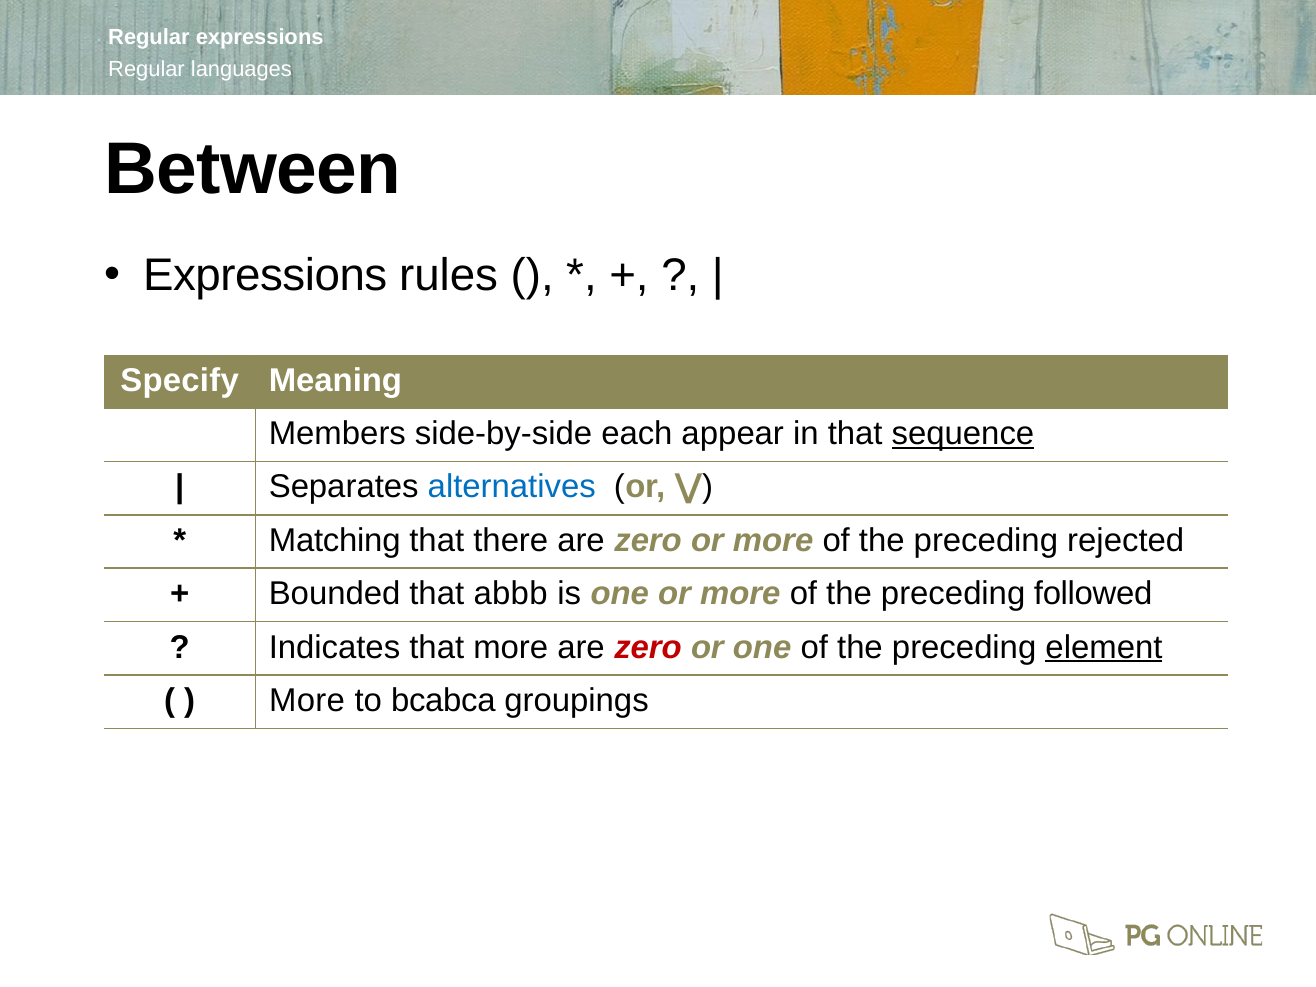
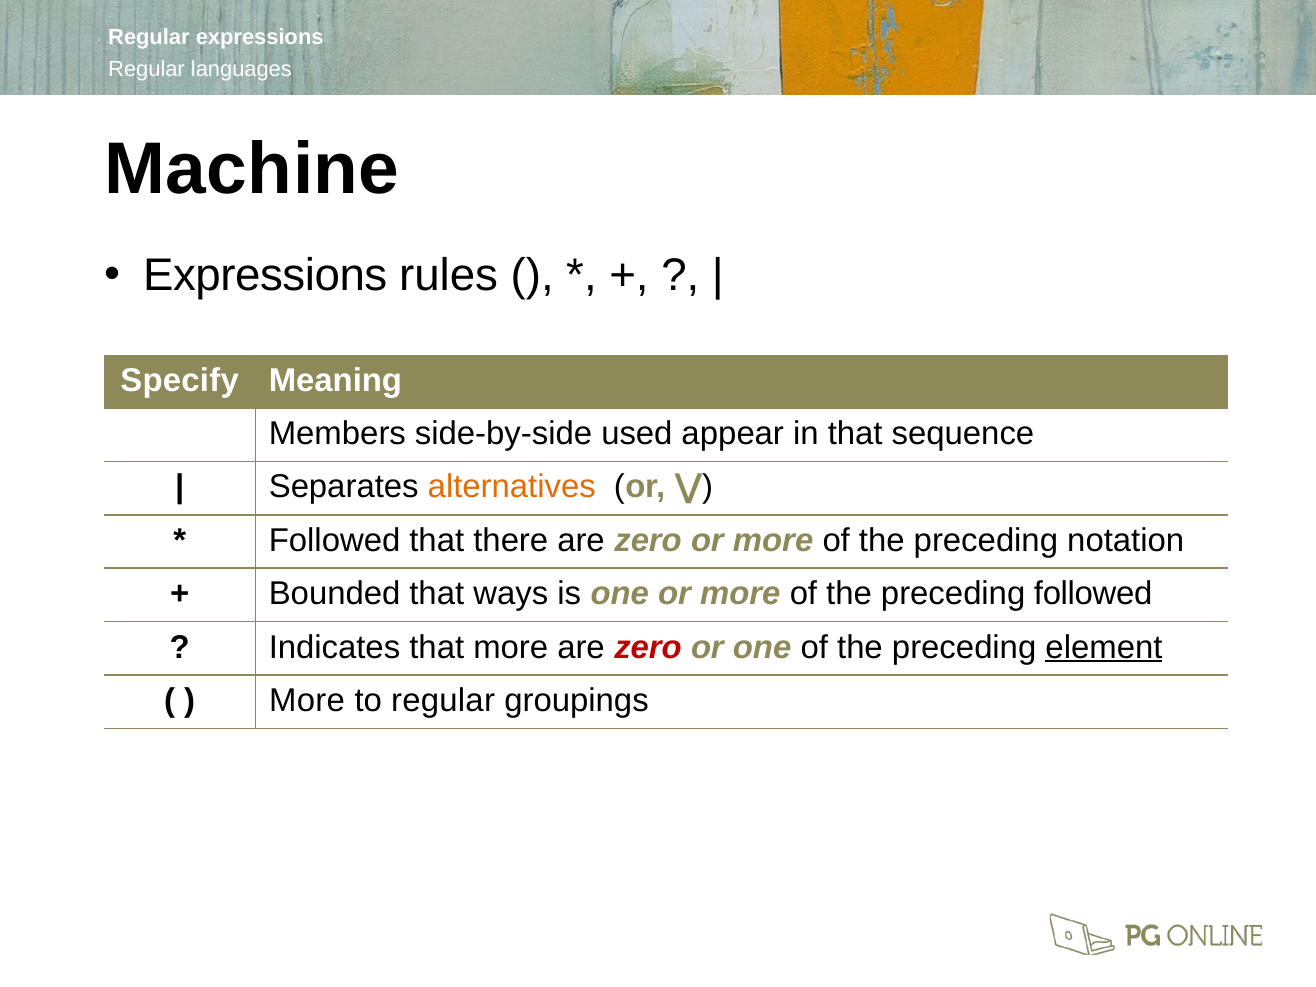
Between: Between -> Machine
each: each -> used
sequence underline: present -> none
alternatives colour: blue -> orange
Matching at (335, 540): Matching -> Followed
rejected: rejected -> notation
abbb: abbb -> ways
to bcabca: bcabca -> regular
